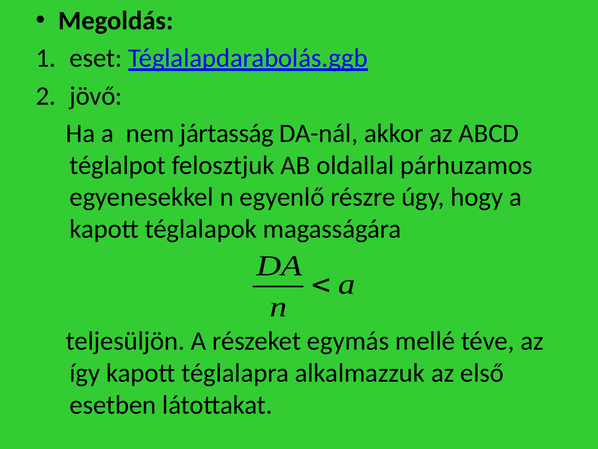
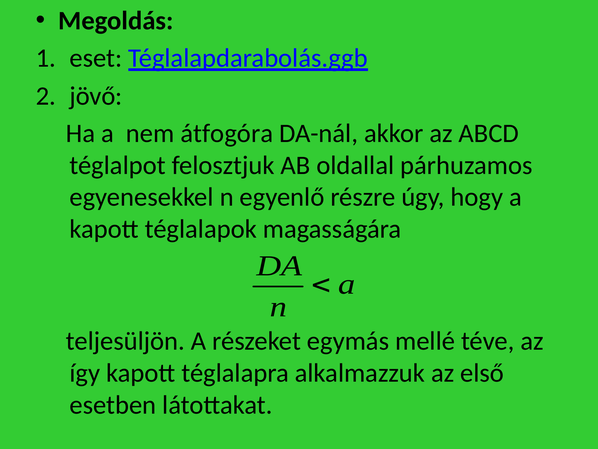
jártasság: jártasság -> átfogóra
